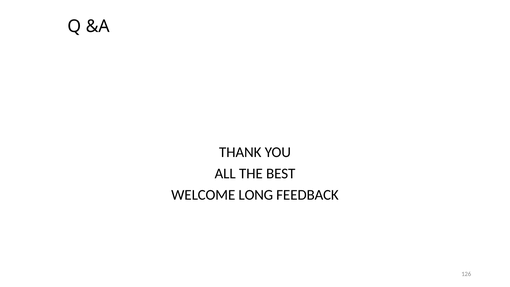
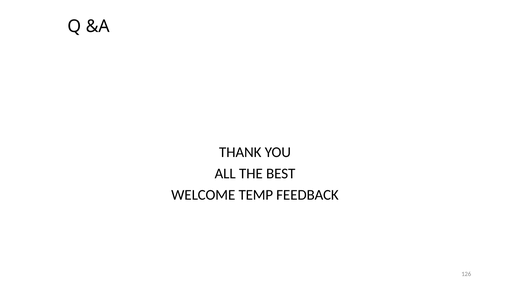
LONG: LONG -> TEMP
